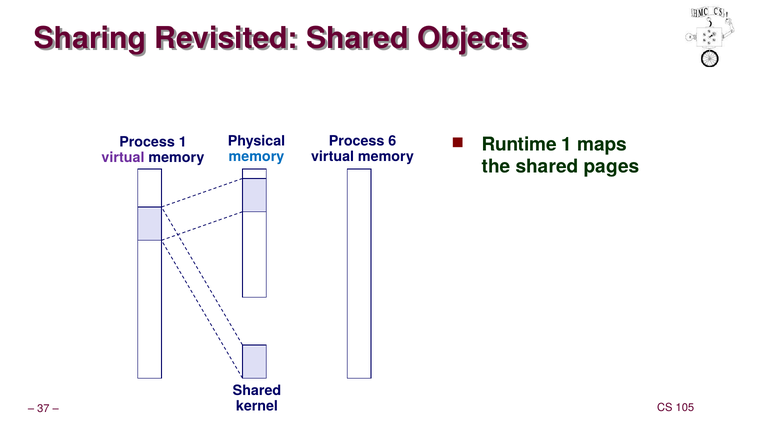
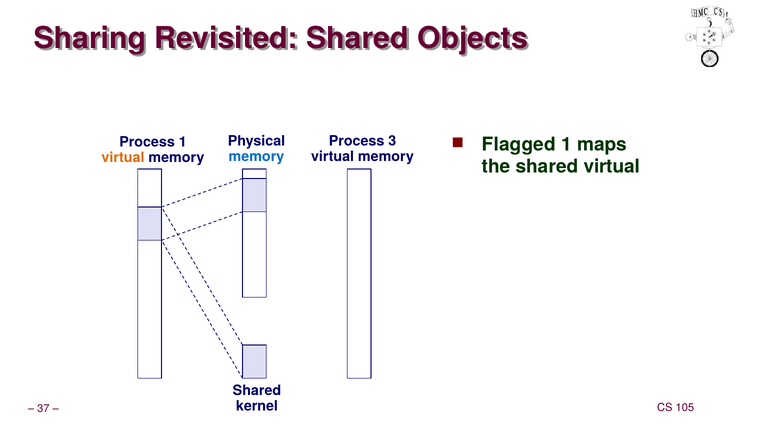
6: 6 -> 3
Runtime: Runtime -> Flagged
virtual at (123, 158) colour: purple -> orange
shared pages: pages -> virtual
